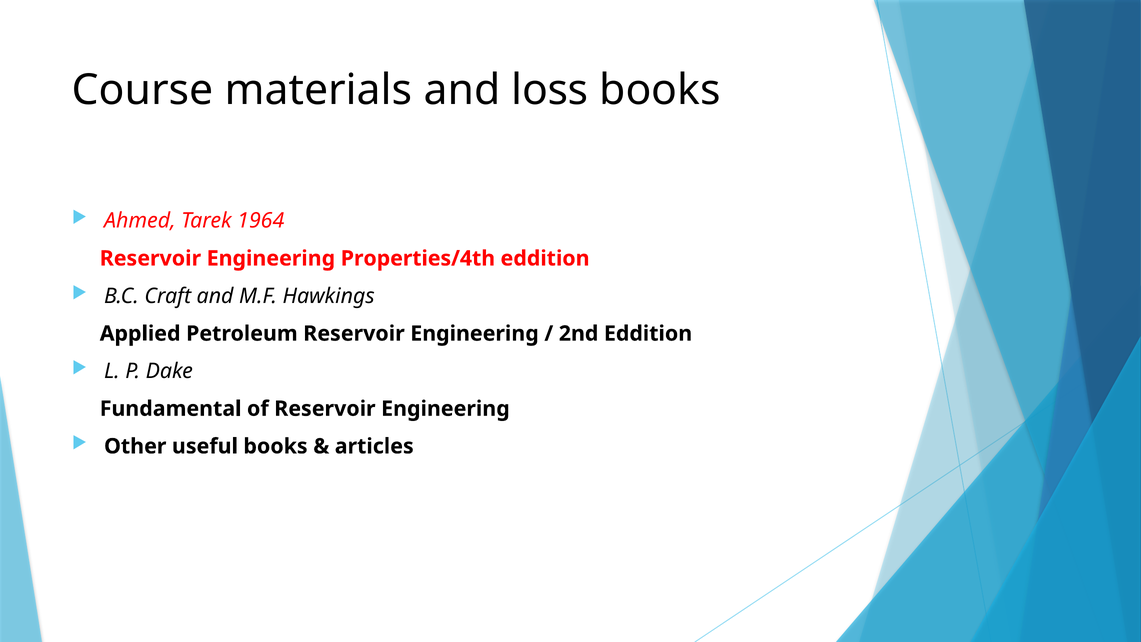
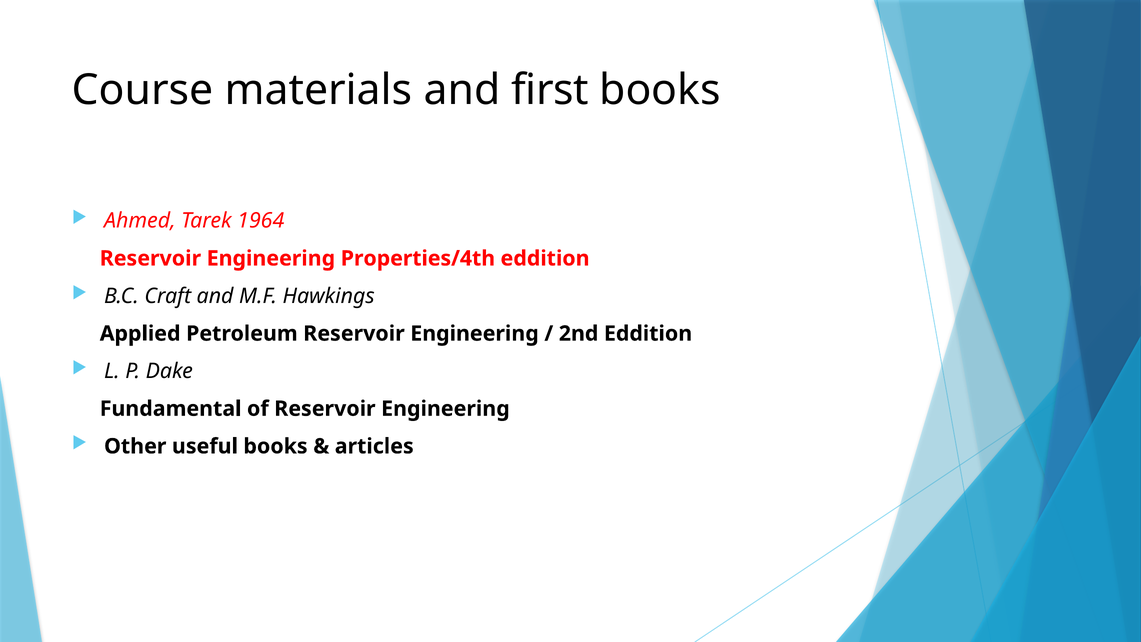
loss: loss -> first
